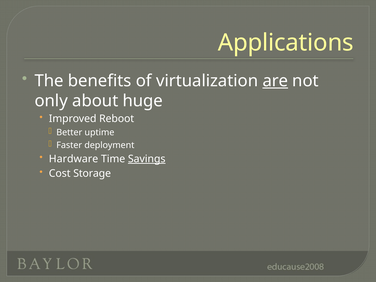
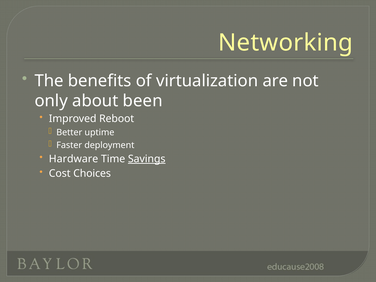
Applications: Applications -> Networking
are underline: present -> none
huge: huge -> been
Storage: Storage -> Choices
